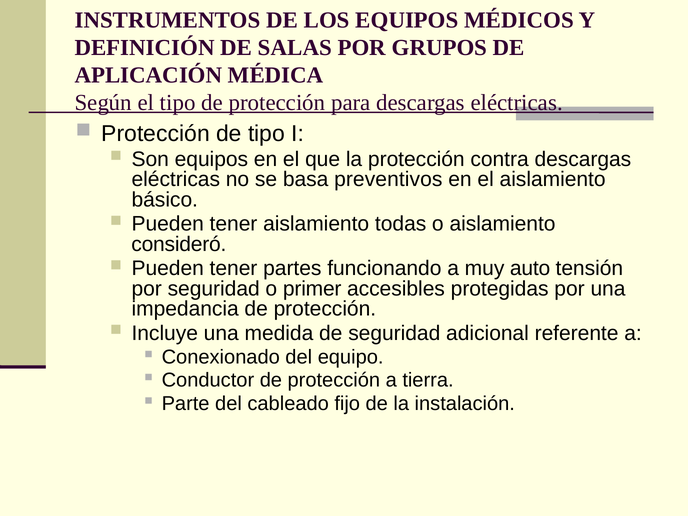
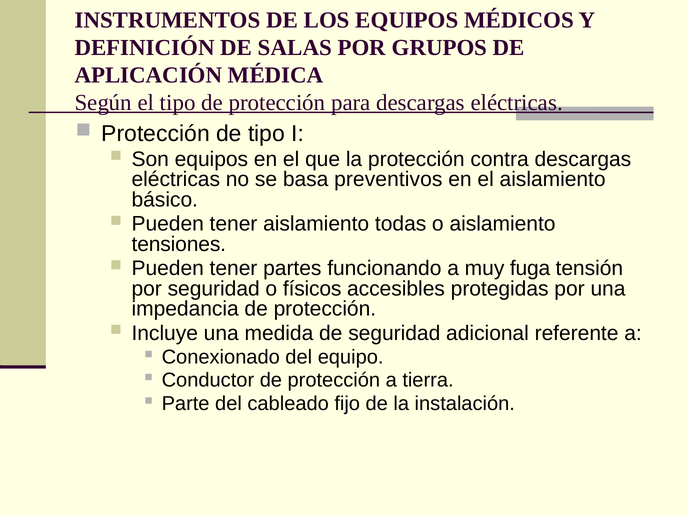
consideró: consideró -> tensiones
auto: auto -> fuga
primer: primer -> físicos
